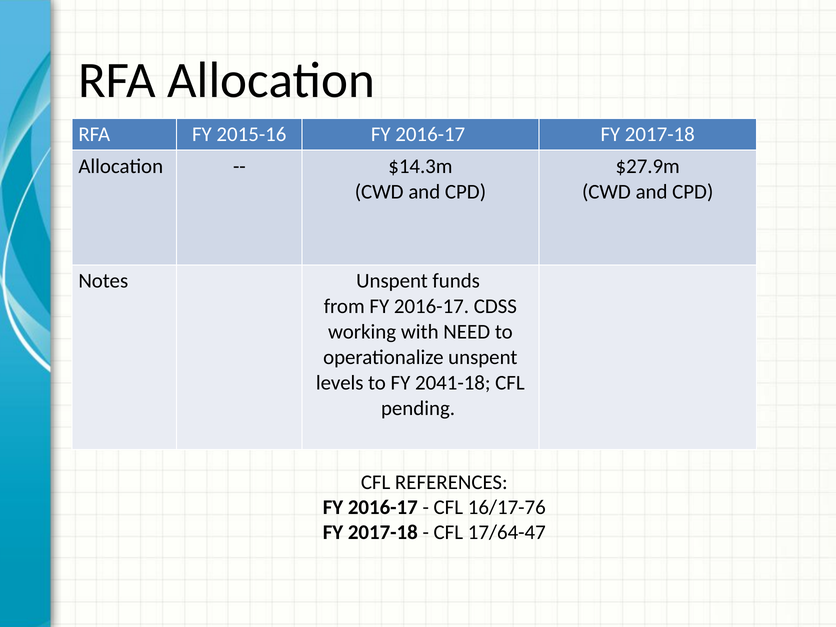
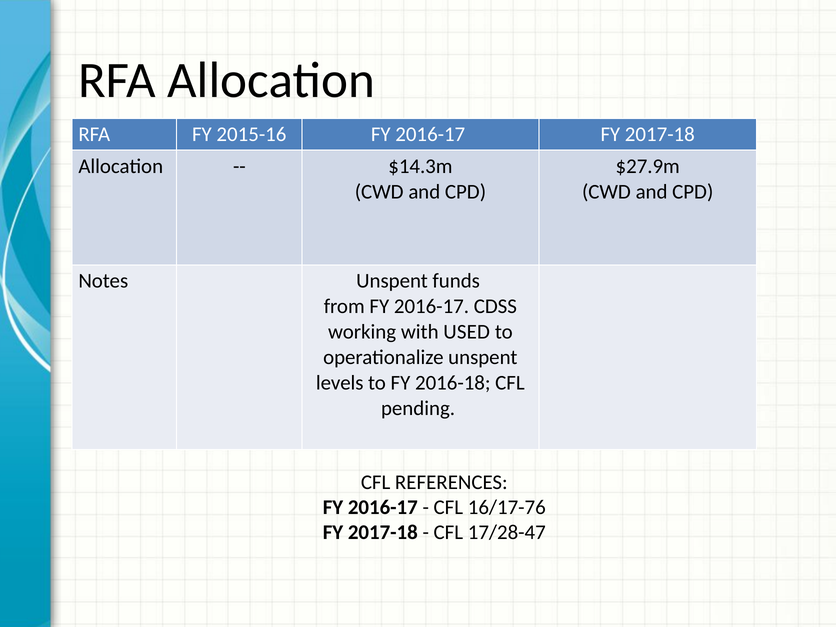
NEED: NEED -> USED
2041-18: 2041-18 -> 2016-18
17/64-47: 17/64-47 -> 17/28-47
